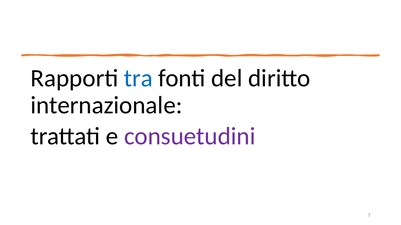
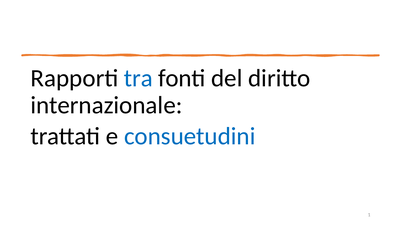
consuetudini colour: purple -> blue
